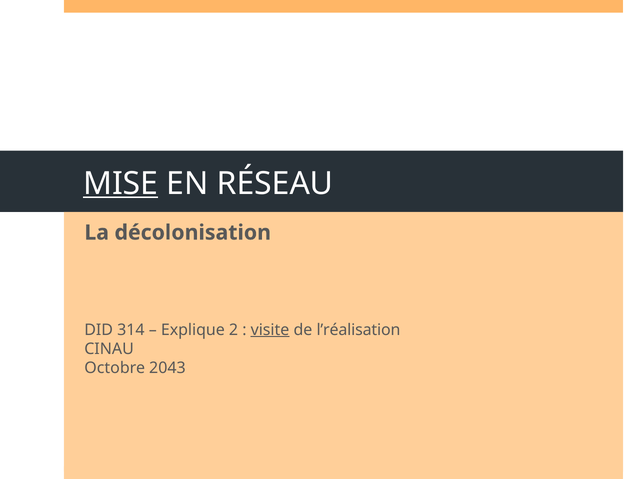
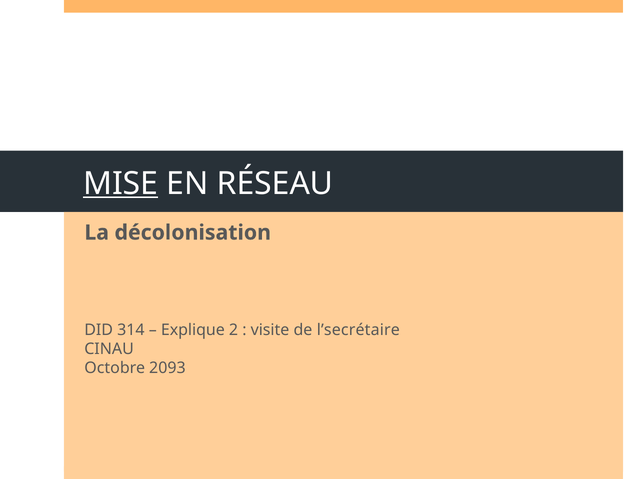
visite underline: present -> none
l’réalisation: l’réalisation -> l’secrétaire
2043: 2043 -> 2093
